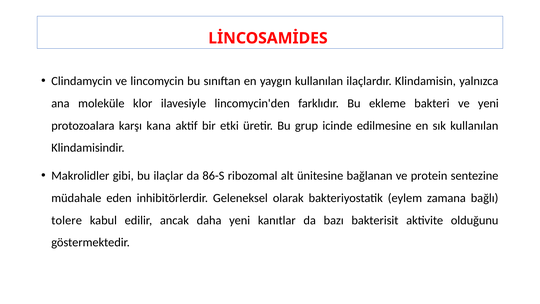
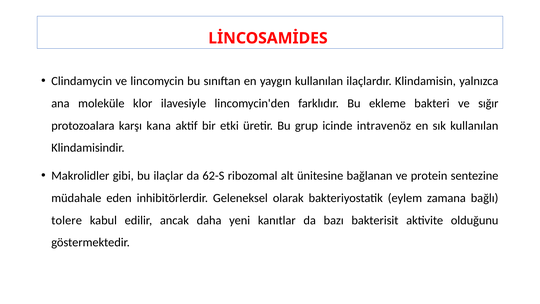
ve yeni: yeni -> sığır
edilmesine: edilmesine -> intravenöz
86-S: 86-S -> 62-S
